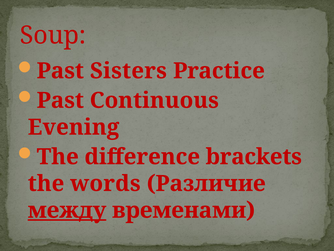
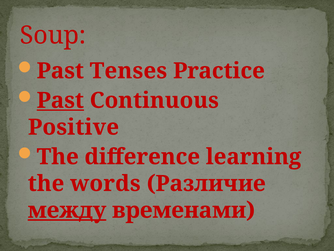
Sisters: Sisters -> Tenses
Past at (60, 100) underline: none -> present
Evening: Evening -> Positive
brackets: brackets -> learning
